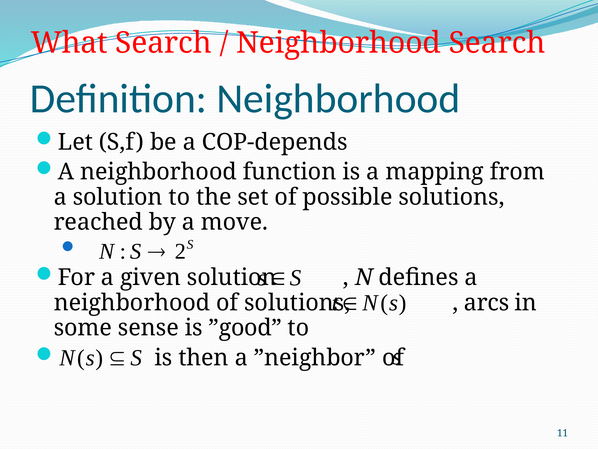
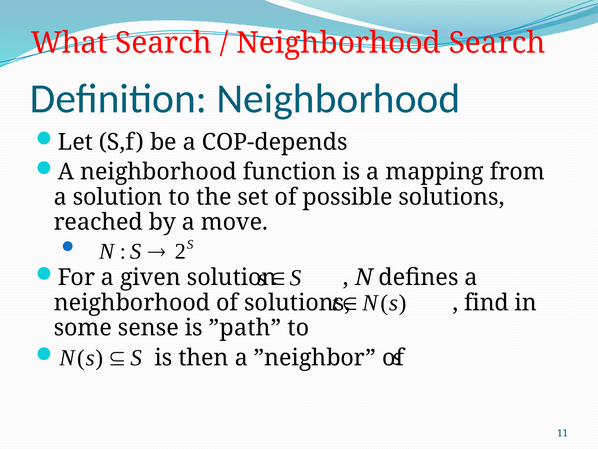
arcs: arcs -> find
”good: ”good -> ”path
